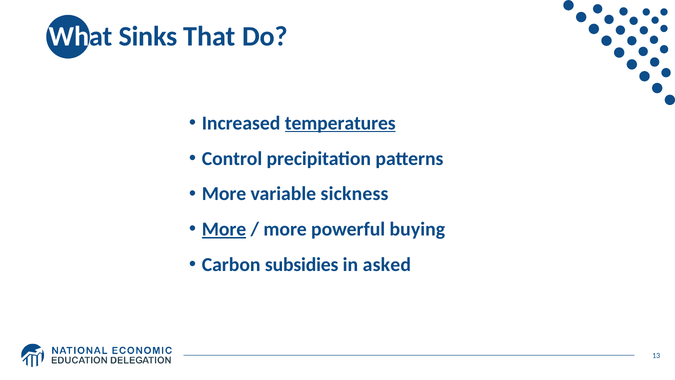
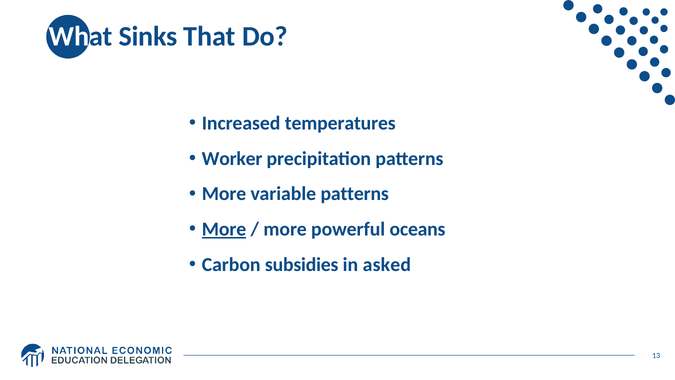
temperatures underline: present -> none
Control: Control -> Worker
variable sickness: sickness -> patterns
buying: buying -> oceans
